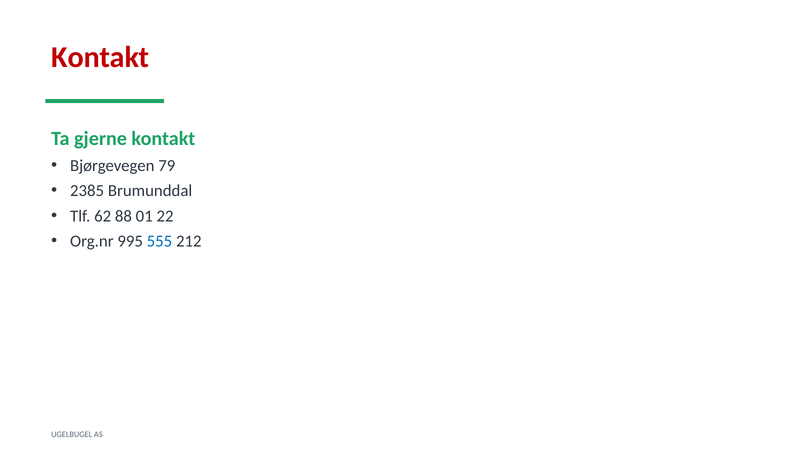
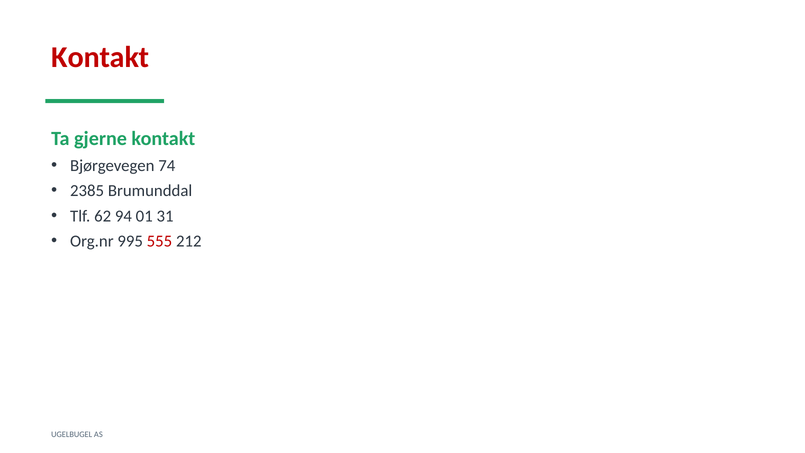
79: 79 -> 74
88: 88 -> 94
22: 22 -> 31
555 colour: blue -> red
